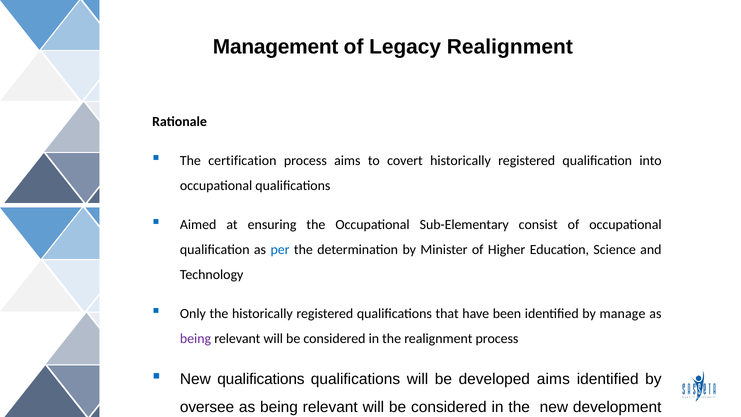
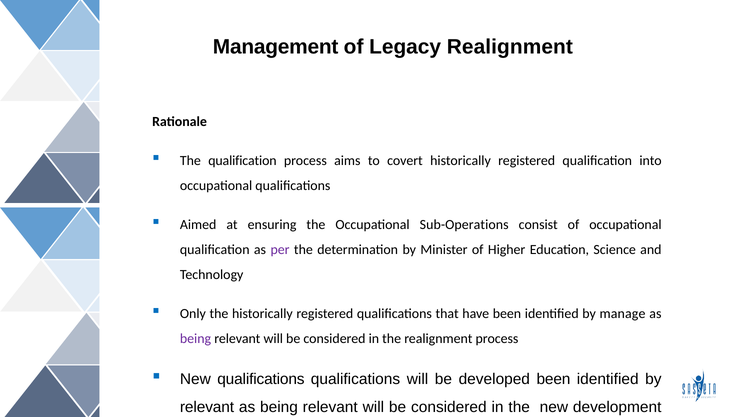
The certification: certification -> qualification
Sub-Elementary: Sub-Elementary -> Sub-Operations
per colour: blue -> purple
developed aims: aims -> been
oversee at (207, 407): oversee -> relevant
